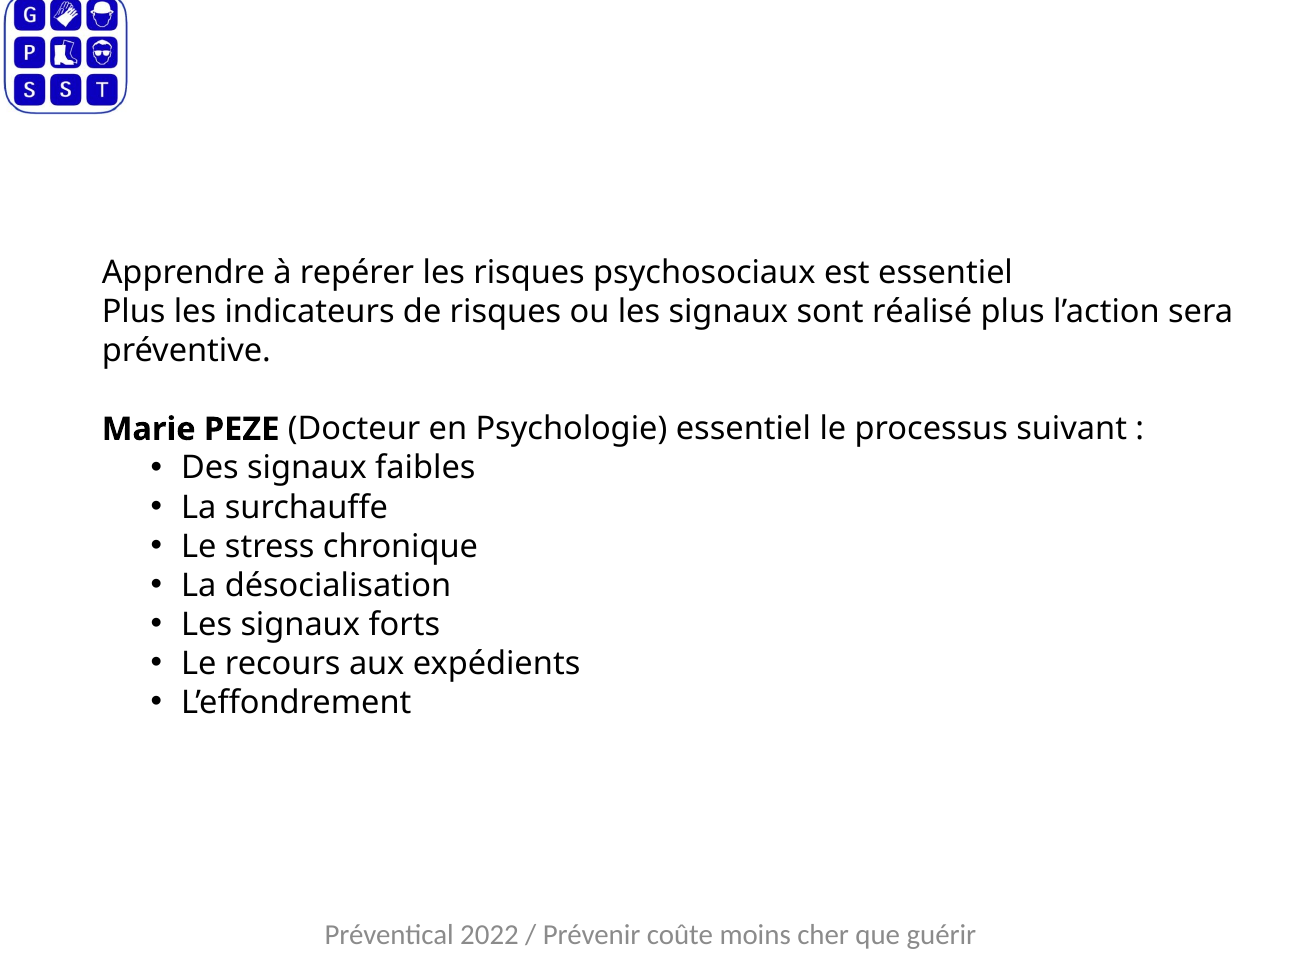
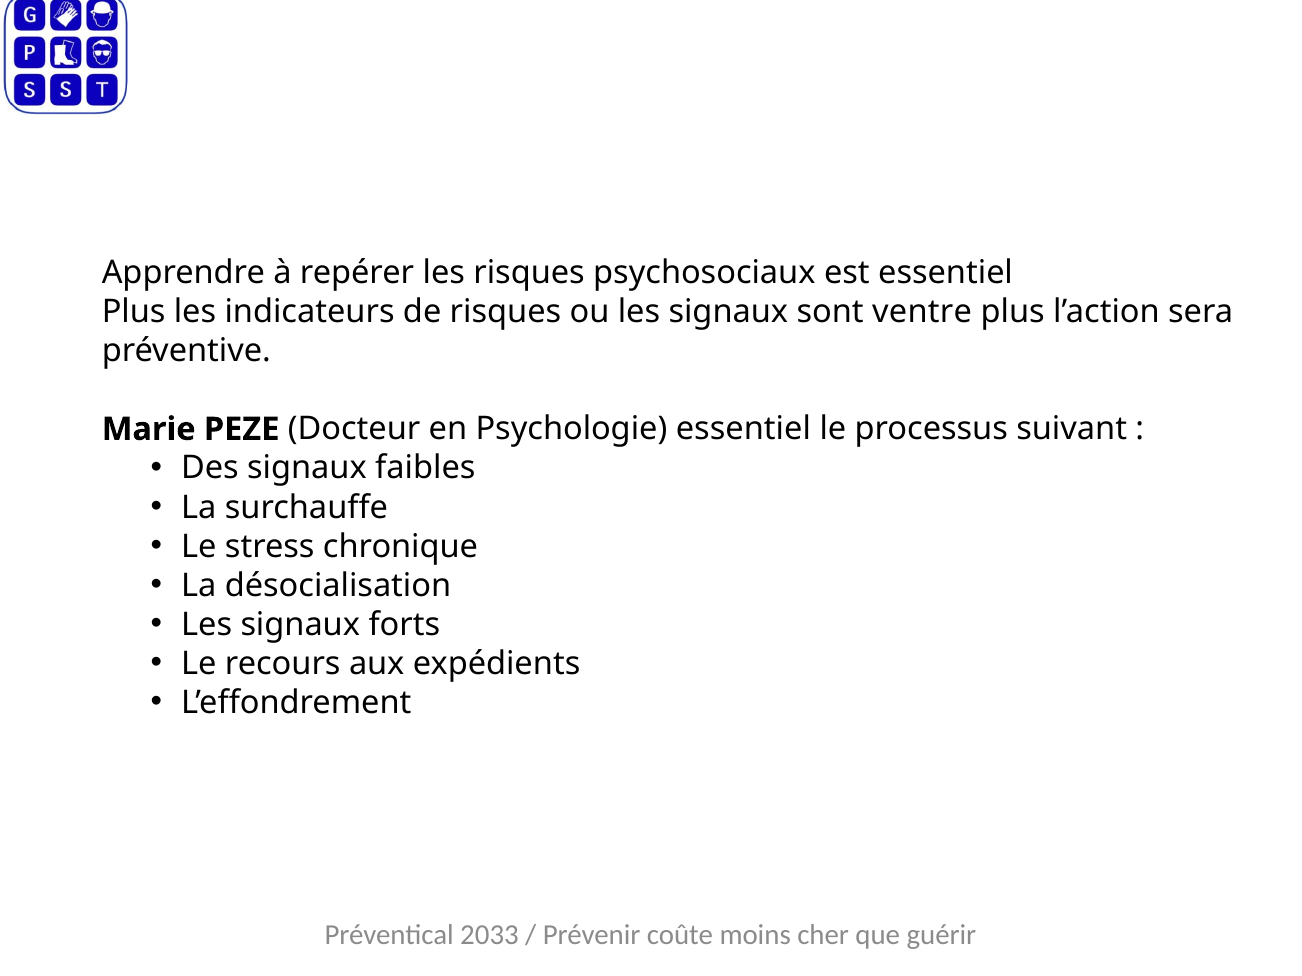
réalisé: réalisé -> ventre
2022: 2022 -> 2033
